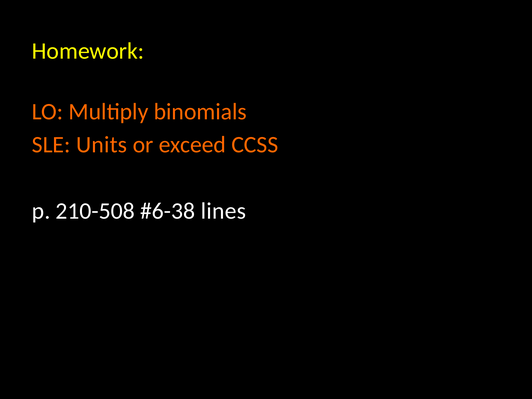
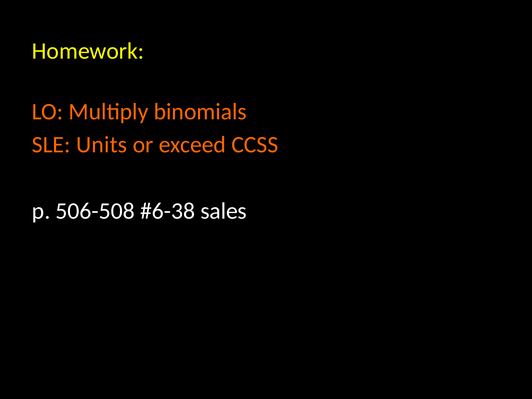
210-508: 210-508 -> 506-508
lines: lines -> sales
